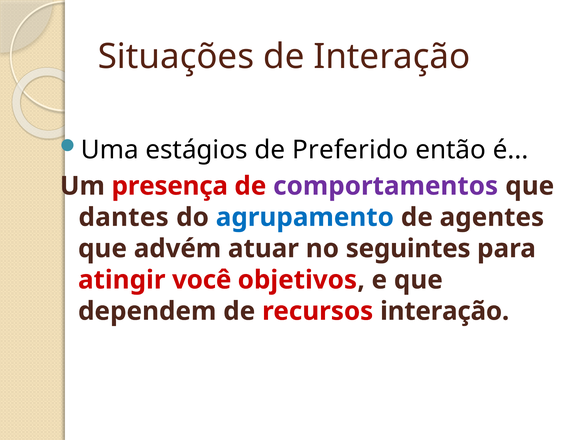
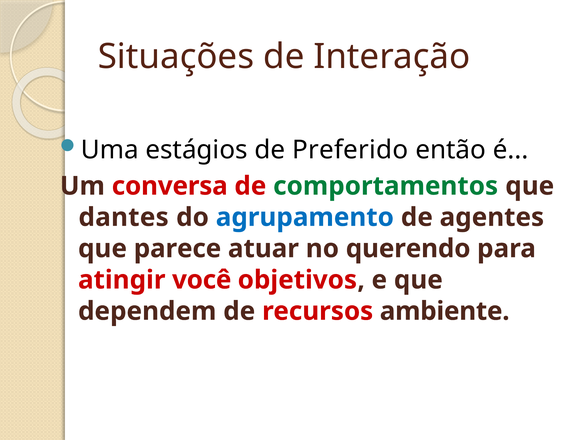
presença: presença -> conversa
comportamentos colour: purple -> green
advém: advém -> parece
seguintes: seguintes -> querendo
recursos interação: interação -> ambiente
